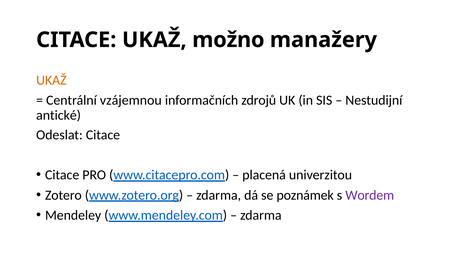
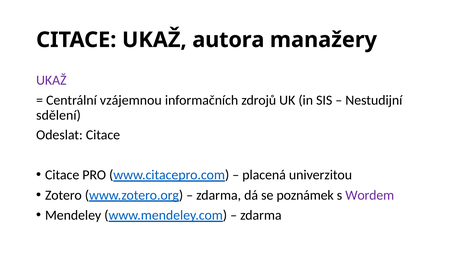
možno: možno -> autora
UKAŽ at (51, 80) colour: orange -> purple
antické: antické -> sdělení
